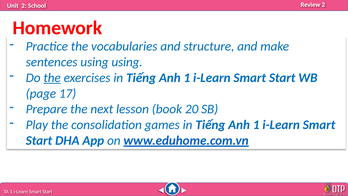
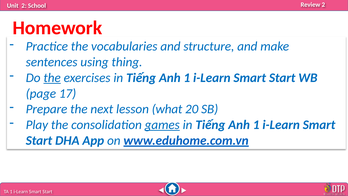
using using: using -> thing
book: book -> what
games underline: none -> present
